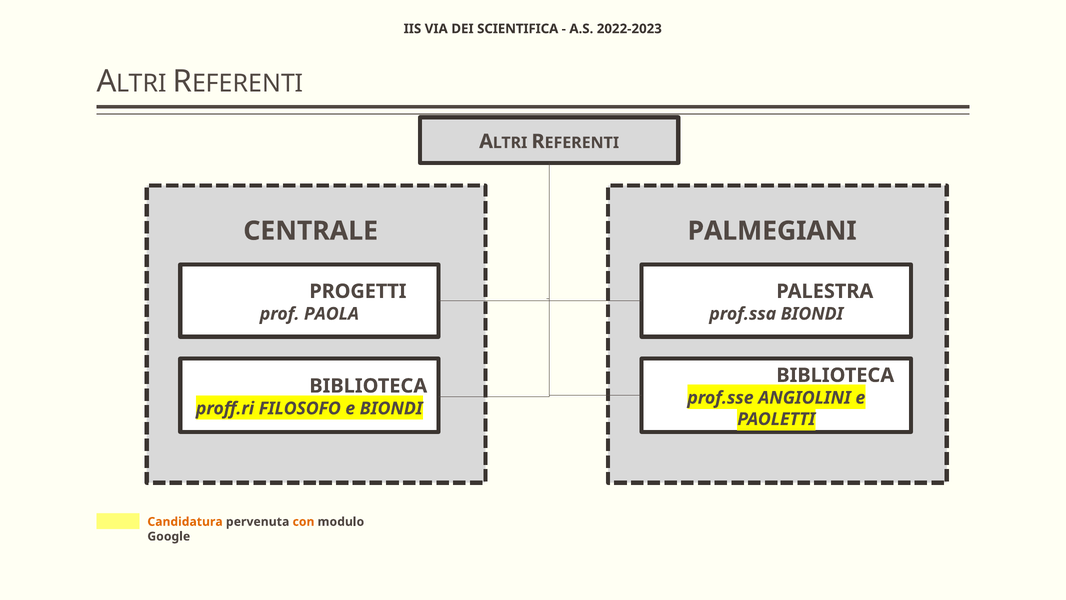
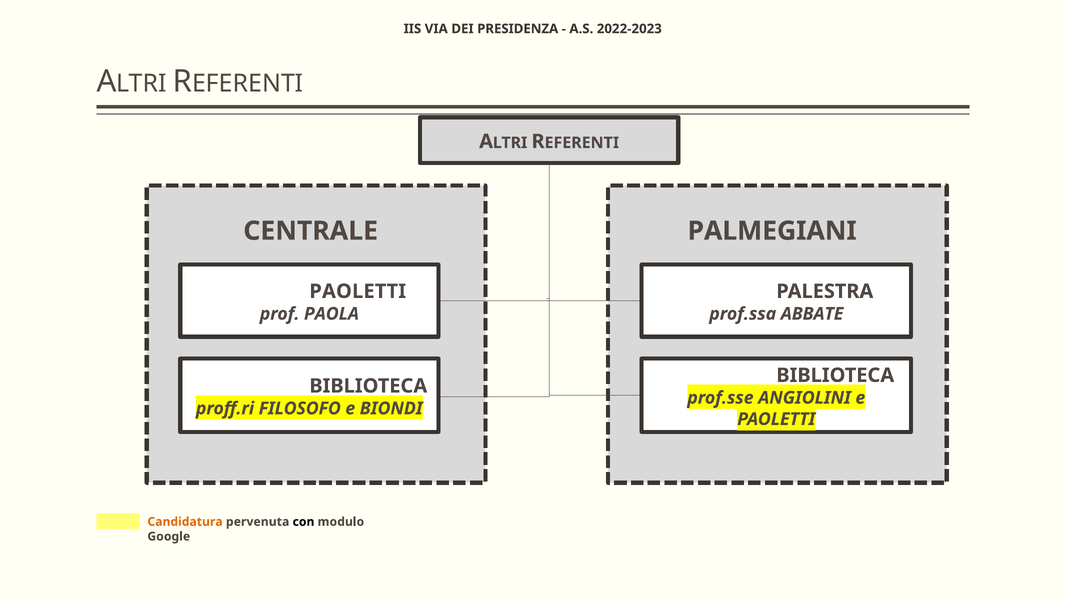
SCIENTIFICA: SCIENTIFICA -> PRESIDENZA
PROGETTI at (358, 291): PROGETTI -> PAOLETTI
prof.ssa BIONDI: BIONDI -> ABBATE
con colour: orange -> black
